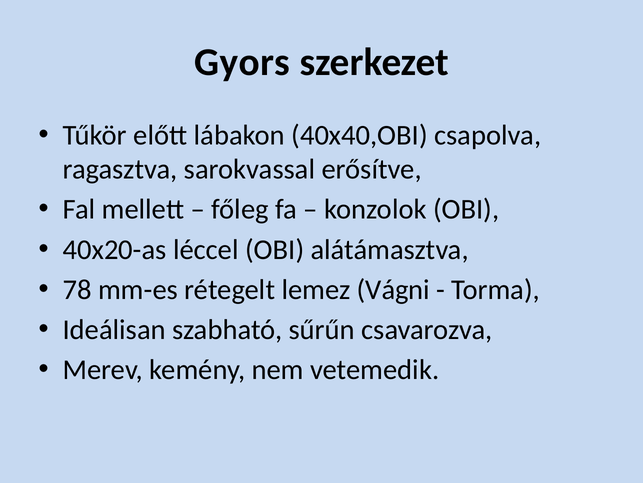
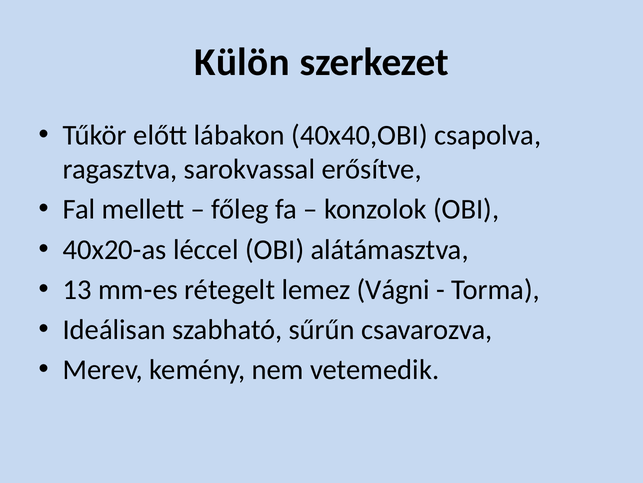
Gyors: Gyors -> Külön
78: 78 -> 13
